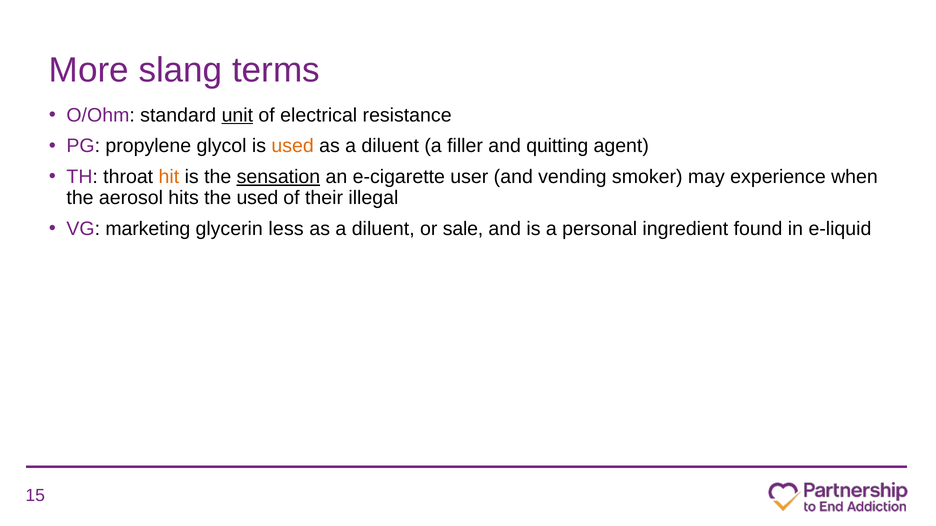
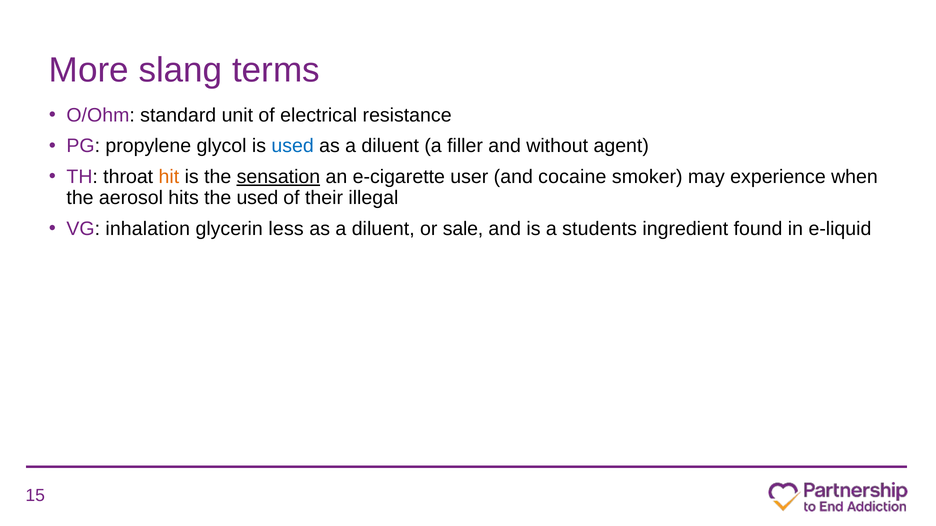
unit underline: present -> none
used at (293, 146) colour: orange -> blue
quitting: quitting -> without
vending: vending -> cocaine
marketing: marketing -> inhalation
personal: personal -> students
